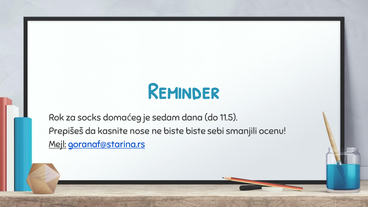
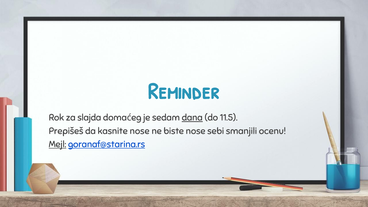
socks: socks -> slajda
dana underline: none -> present
biste biste: biste -> nose
